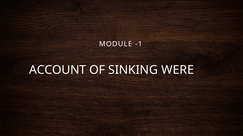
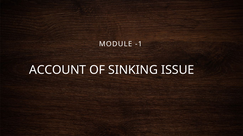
WERE: WERE -> ISSUE
